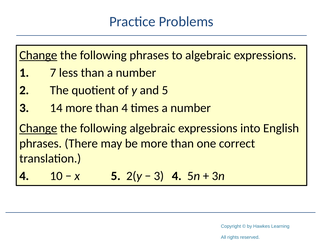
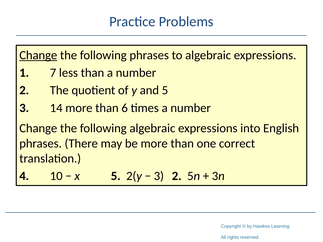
than 4: 4 -> 6
Change at (38, 128) underline: present -> none
3 4: 4 -> 2
